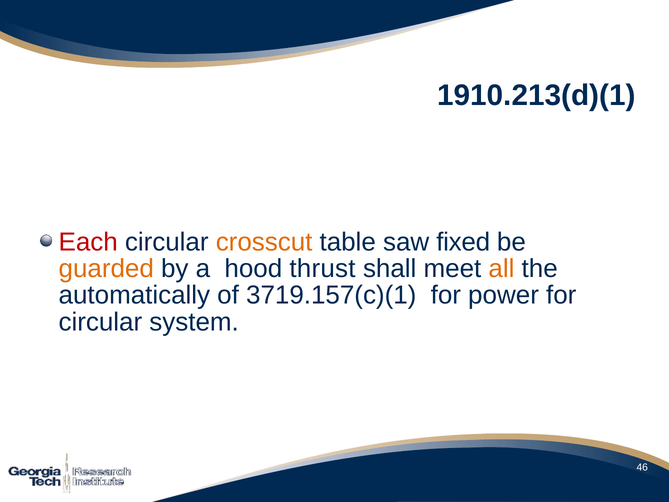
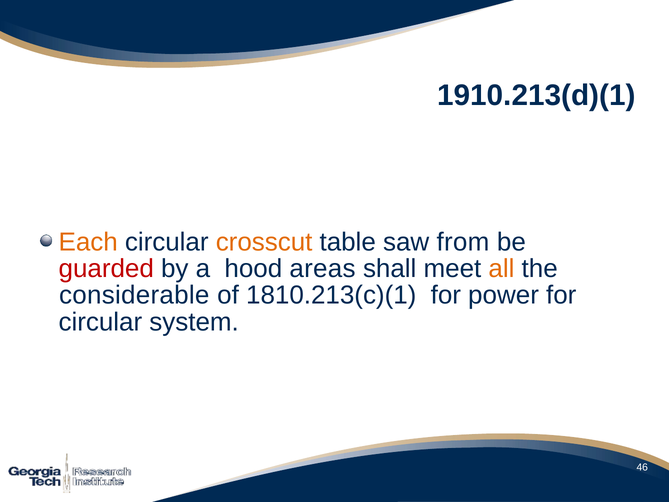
Each colour: red -> orange
fixed: fixed -> from
guarded colour: orange -> red
thrust: thrust -> areas
automatically: automatically -> considerable
3719.157(c)(1: 3719.157(c)(1 -> 1810.213(c)(1
